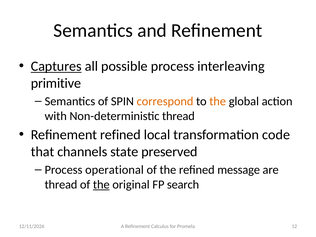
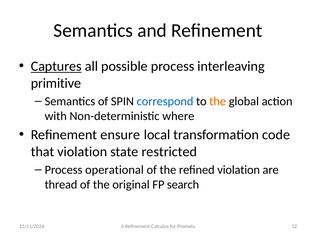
correspond colour: orange -> blue
Non-deterministic thread: thread -> where
Refinement refined: refined -> ensure
that channels: channels -> violation
preserved: preserved -> restricted
refined message: message -> violation
the at (101, 185) underline: present -> none
